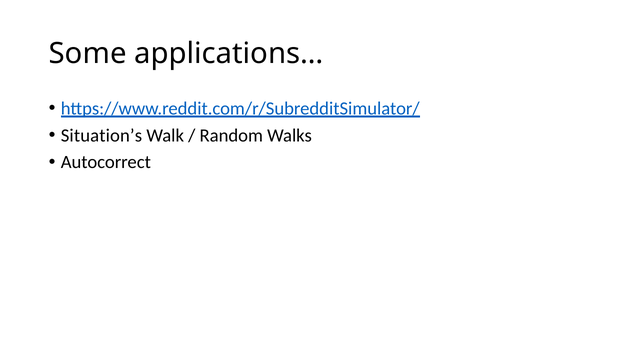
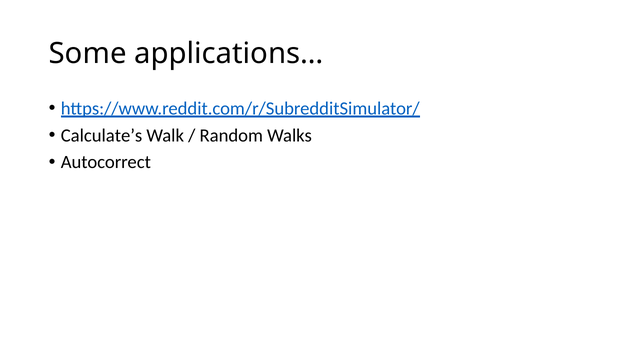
Situation’s: Situation’s -> Calculate’s
